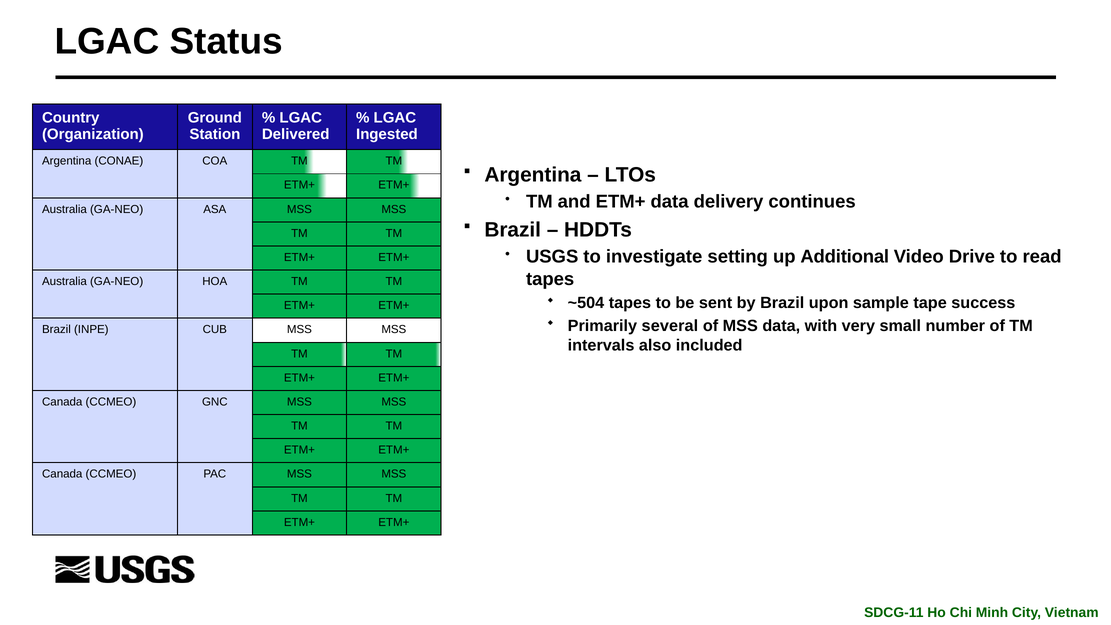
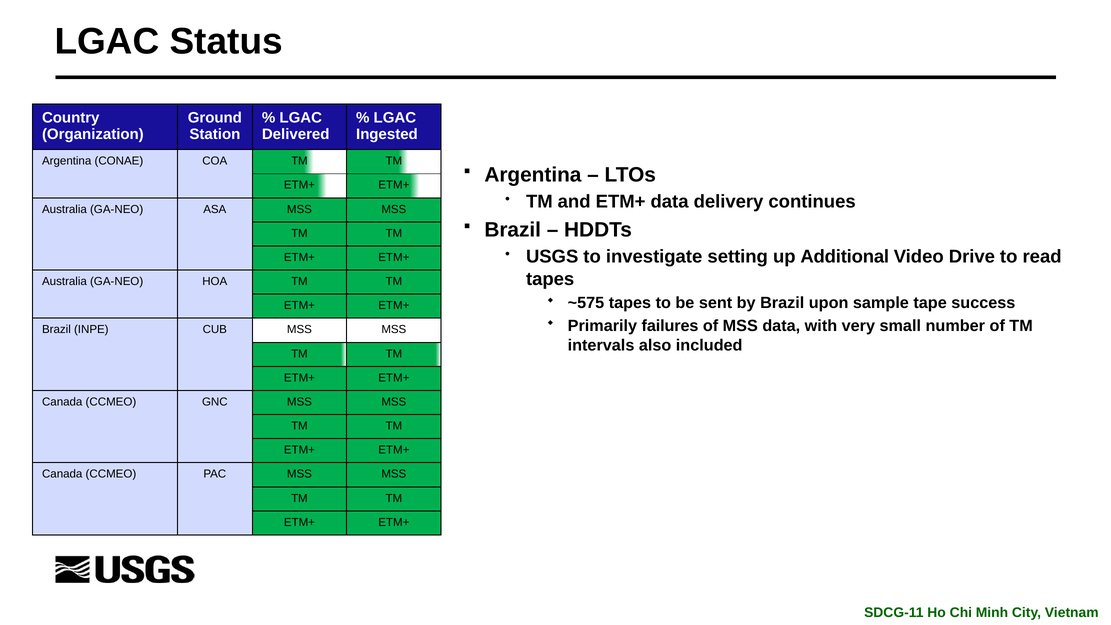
~504: ~504 -> ~575
several: several -> failures
